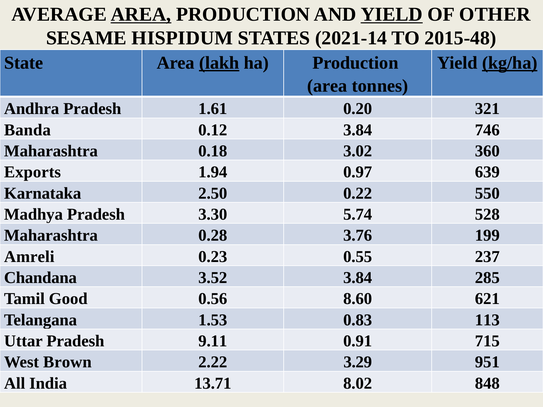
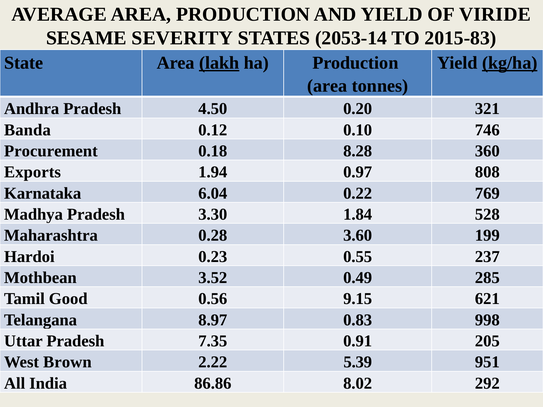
AREA at (141, 14) underline: present -> none
YIELD at (392, 14) underline: present -> none
OTHER: OTHER -> VIRIDE
HISPIDUM: HISPIDUM -> SEVERITY
2021-14: 2021-14 -> 2053-14
2015-48: 2015-48 -> 2015-83
1.61: 1.61 -> 4.50
0.12 3.84: 3.84 -> 0.10
Maharashtra at (51, 151): Maharashtra -> Procurement
3.02: 3.02 -> 8.28
639: 639 -> 808
2.50: 2.50 -> 6.04
550: 550 -> 769
5.74: 5.74 -> 1.84
3.76: 3.76 -> 3.60
Amreli: Amreli -> Hardoi
Chandana: Chandana -> Mothbean
3.52 3.84: 3.84 -> 0.49
8.60: 8.60 -> 9.15
1.53: 1.53 -> 8.97
113: 113 -> 998
9.11: 9.11 -> 7.35
715: 715 -> 205
3.29: 3.29 -> 5.39
13.71: 13.71 -> 86.86
848: 848 -> 292
